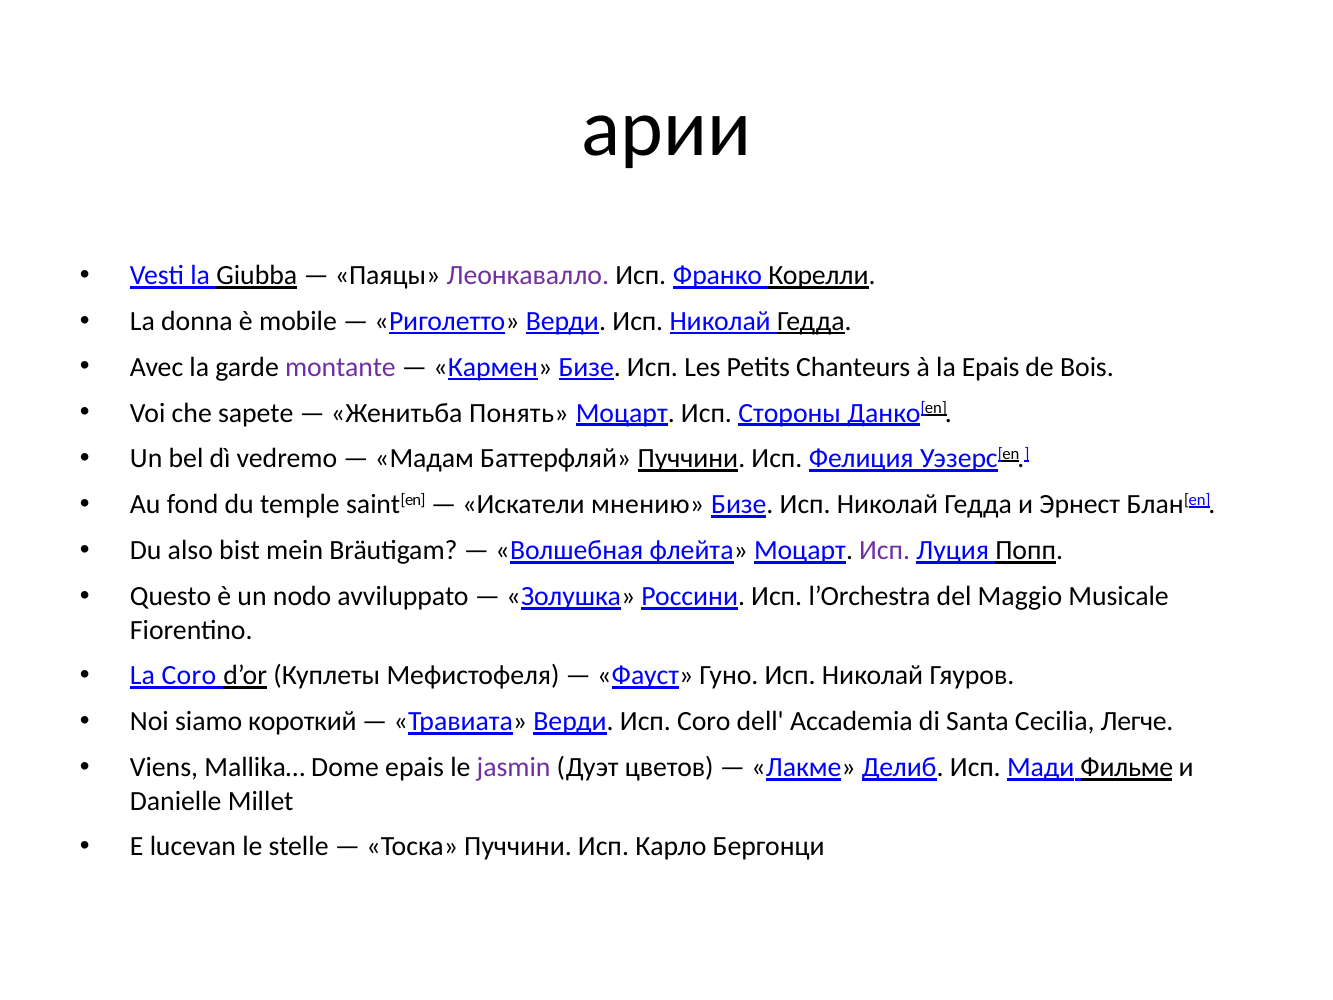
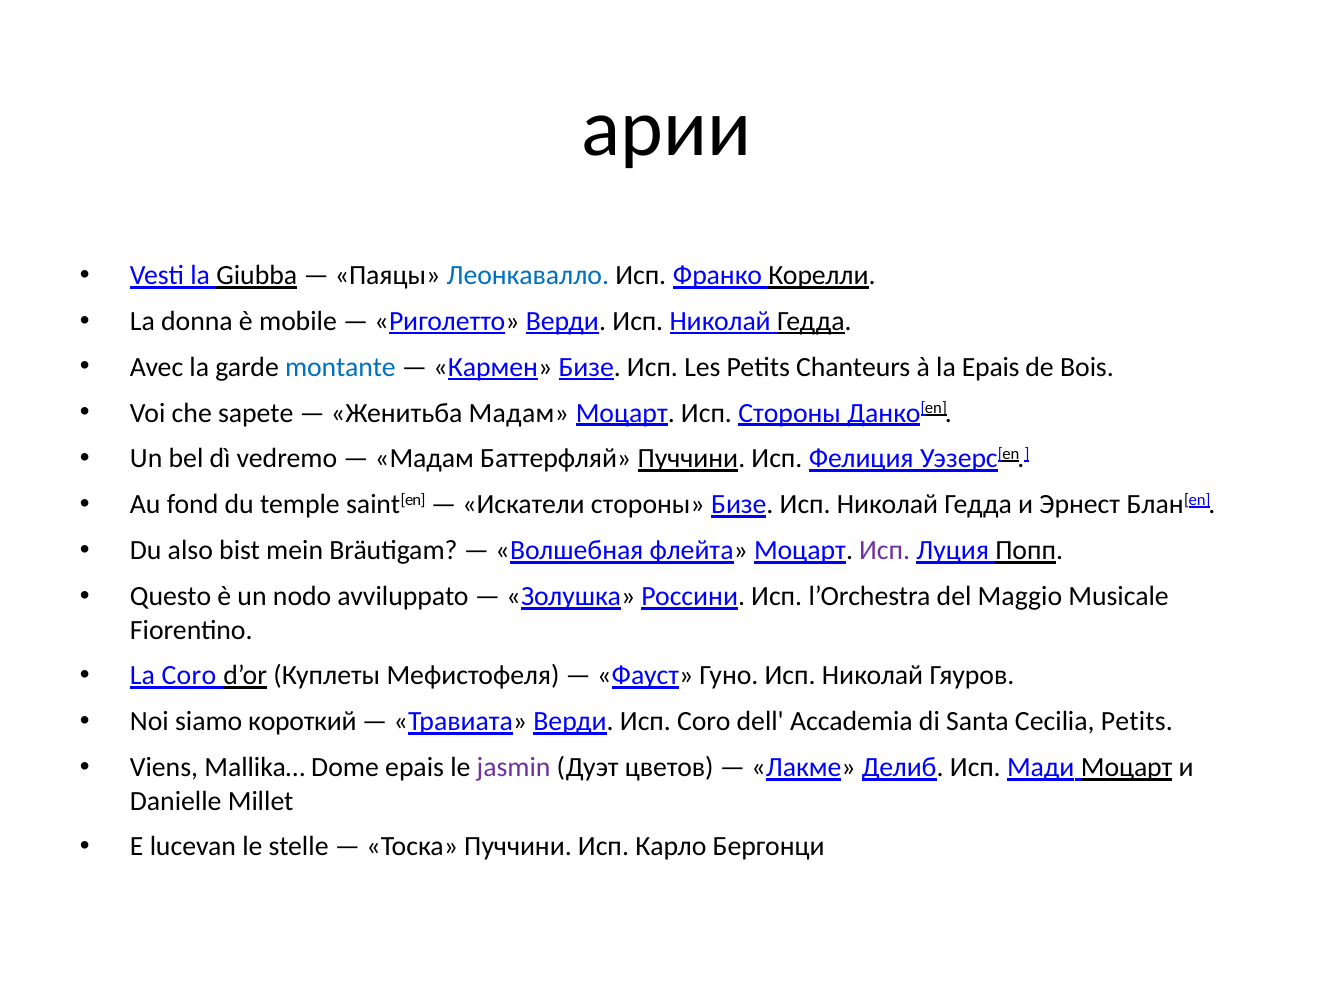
Леонкавалло colour: purple -> blue
montante colour: purple -> blue
Женитьба Понять: Понять -> Мадам
Искатели мнению: мнению -> стороны
Cecilia Легче: Легче -> Petits
Мади Фильме: Фильме -> Моцарт
